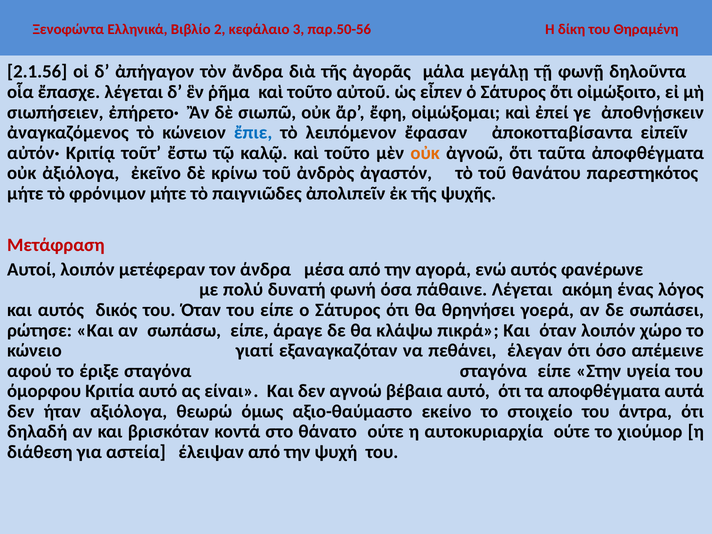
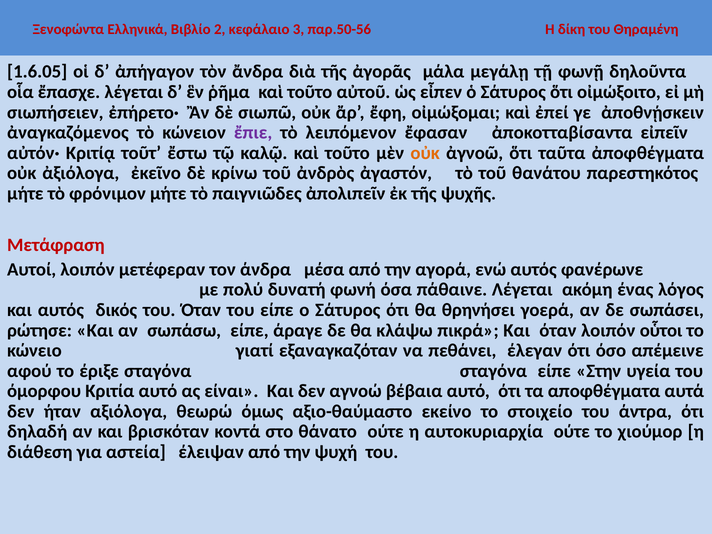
2.1.56: 2.1.56 -> 1.6.05
ἔπιε colour: blue -> purple
χώρο: χώρο -> οὗτοι
